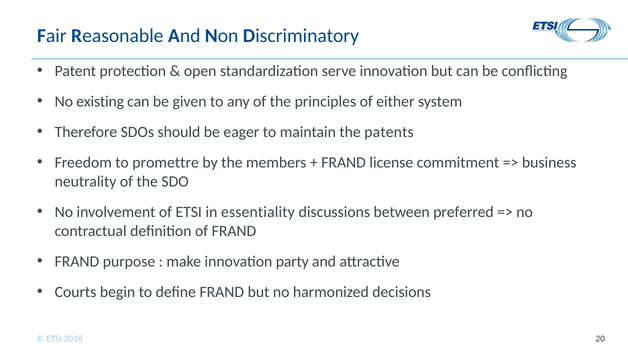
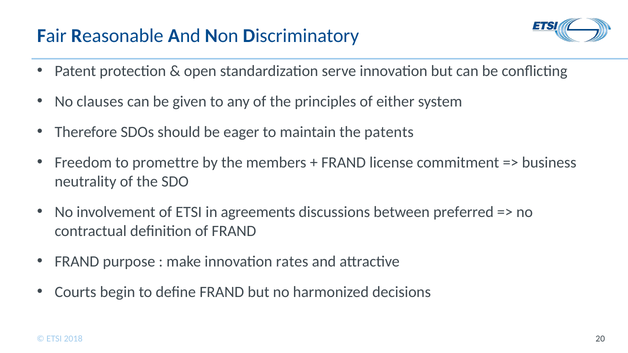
existing: existing -> clauses
essentiality: essentiality -> agreements
party: party -> rates
